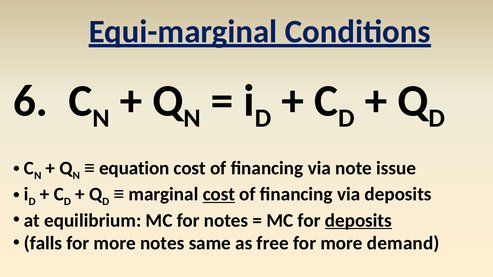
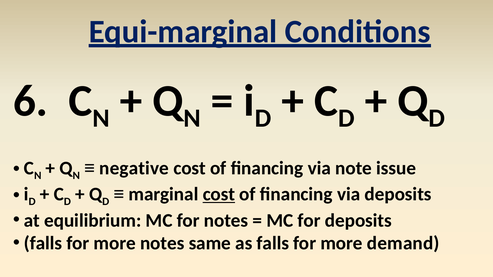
equation: equation -> negative
deposits at (358, 221) underline: present -> none
as free: free -> falls
